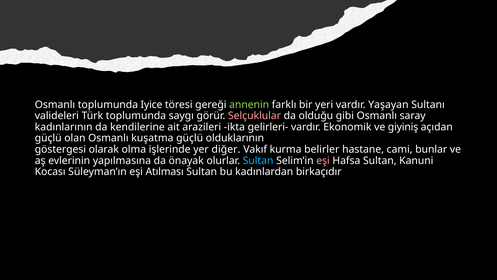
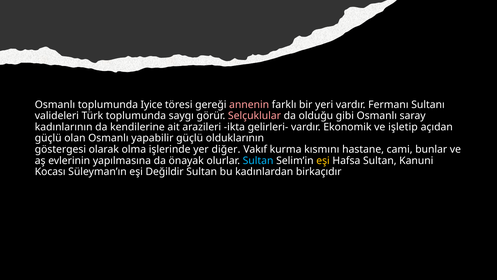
annenin colour: light green -> pink
Yaşayan: Yaşayan -> Fermanı
giyiniş: giyiniş -> işletip
kuşatma: kuşatma -> yapabilir
belirler: belirler -> kısmını
eşi at (323, 160) colour: pink -> yellow
Atılması: Atılması -> Değildir
